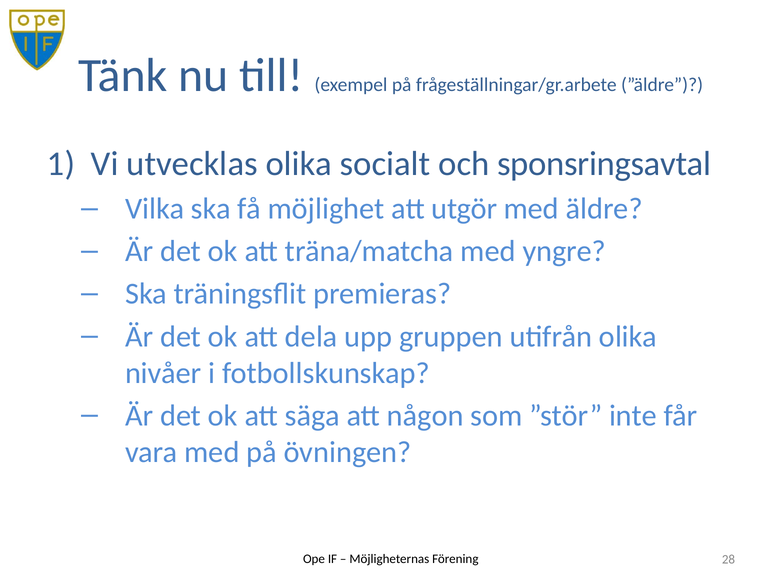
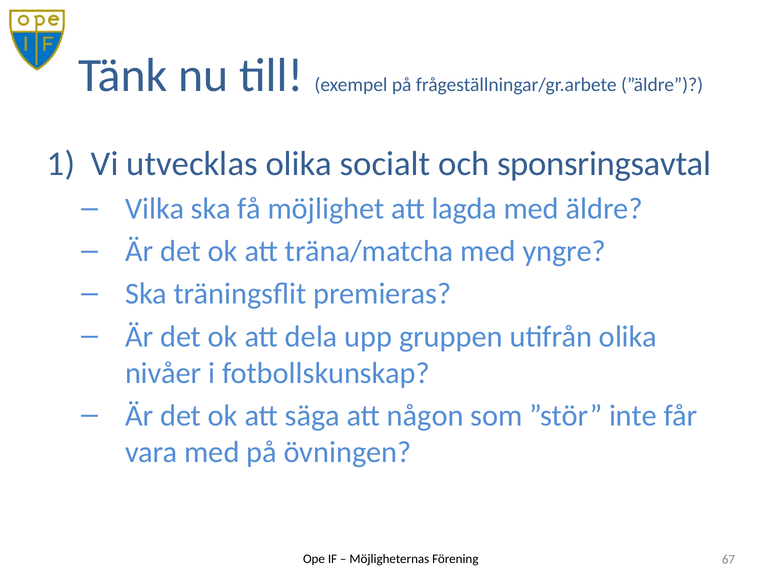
utgör: utgör -> lagda
28: 28 -> 67
